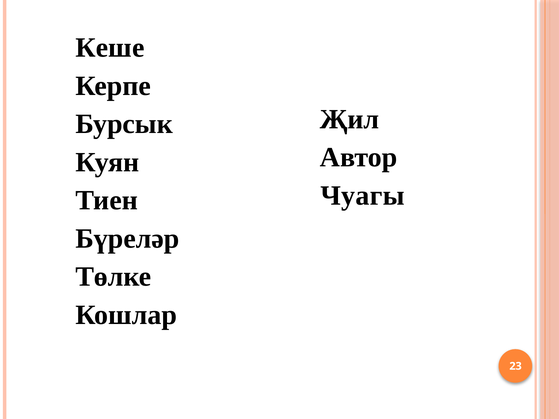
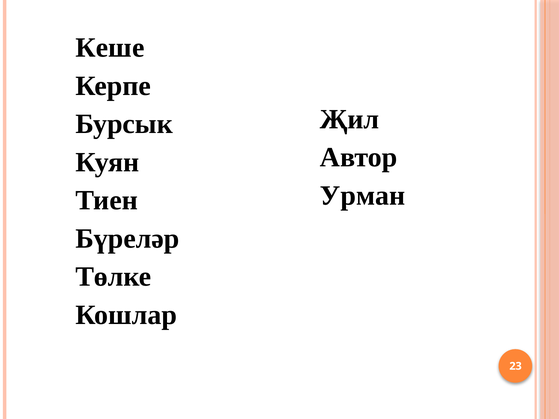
Чуагы: Чуагы -> Урман
